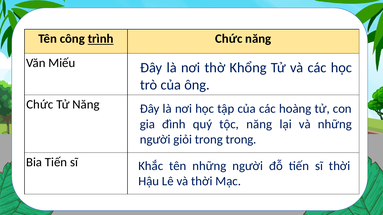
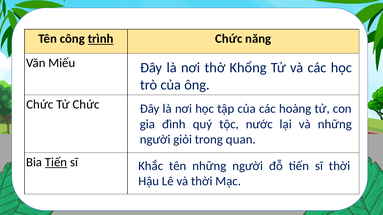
Tử Năng: Năng -> Chức
tộc năng: năng -> nước
trong trong: trong -> quan
Tiến at (56, 162) underline: none -> present
